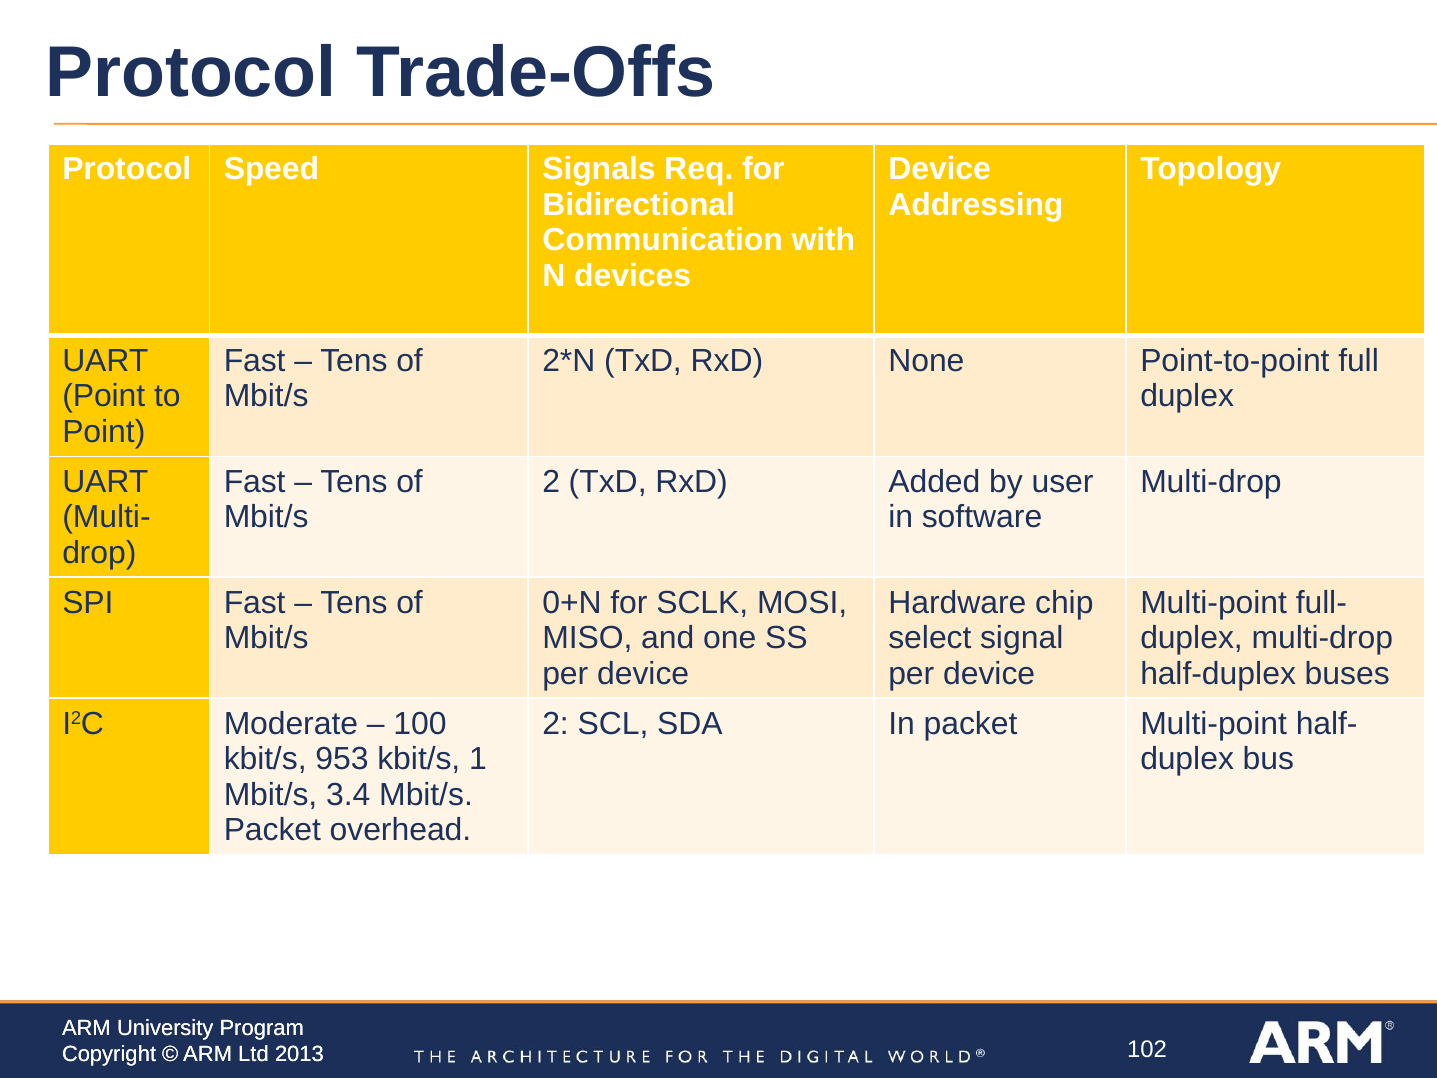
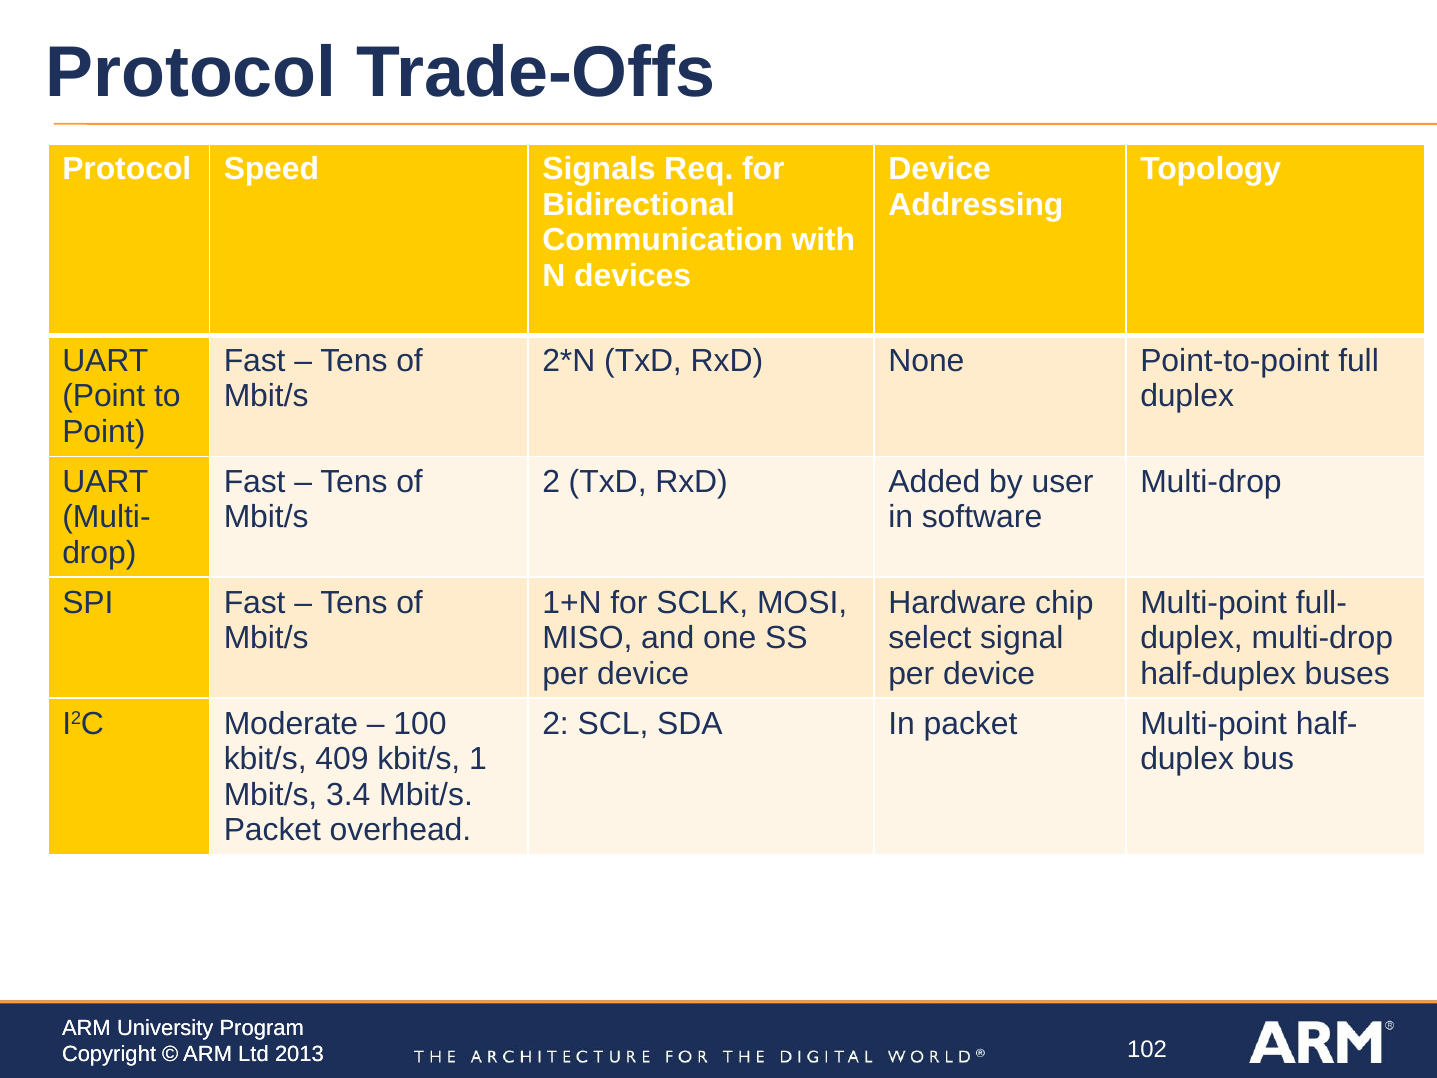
0+N: 0+N -> 1+N
953: 953 -> 409
